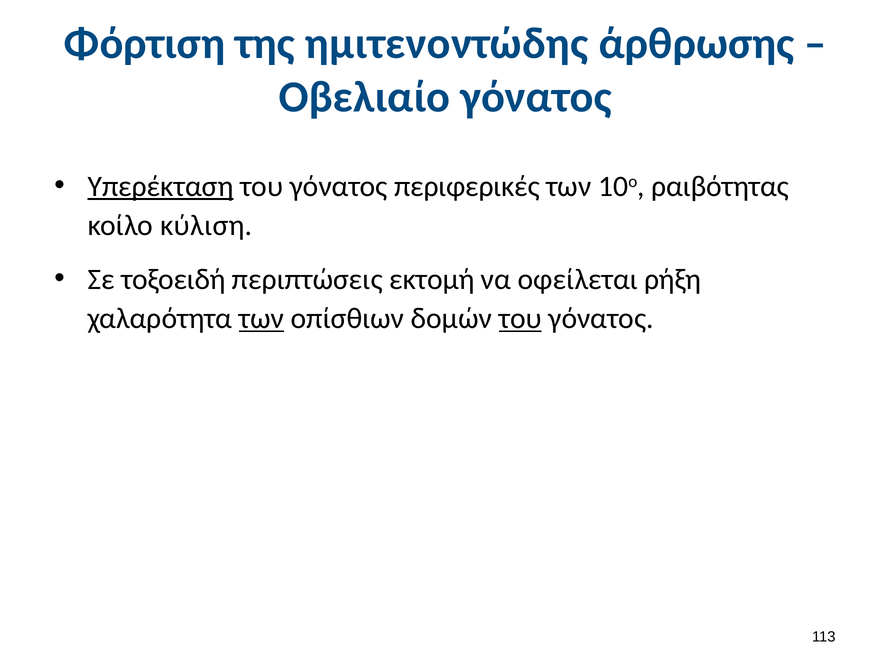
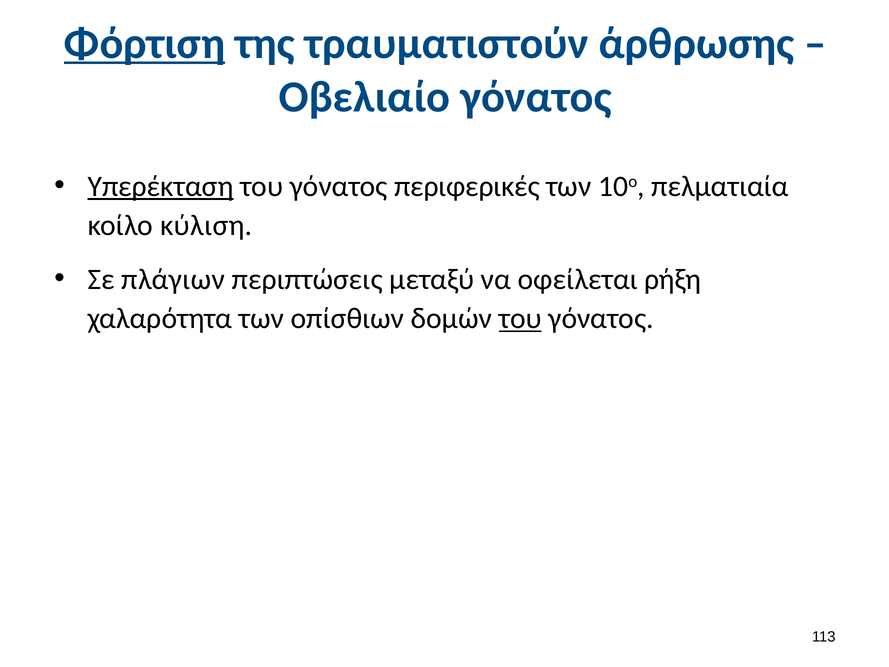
Φόρτιση underline: none -> present
ημιτενοντώδης: ημιτενοντώδης -> τραυματιστούν
ραιβότητας: ραιβότητας -> πελματιαία
τοξοειδή: τοξοειδή -> πλάγιων
εκτομή: εκτομή -> μεταξύ
των at (261, 318) underline: present -> none
